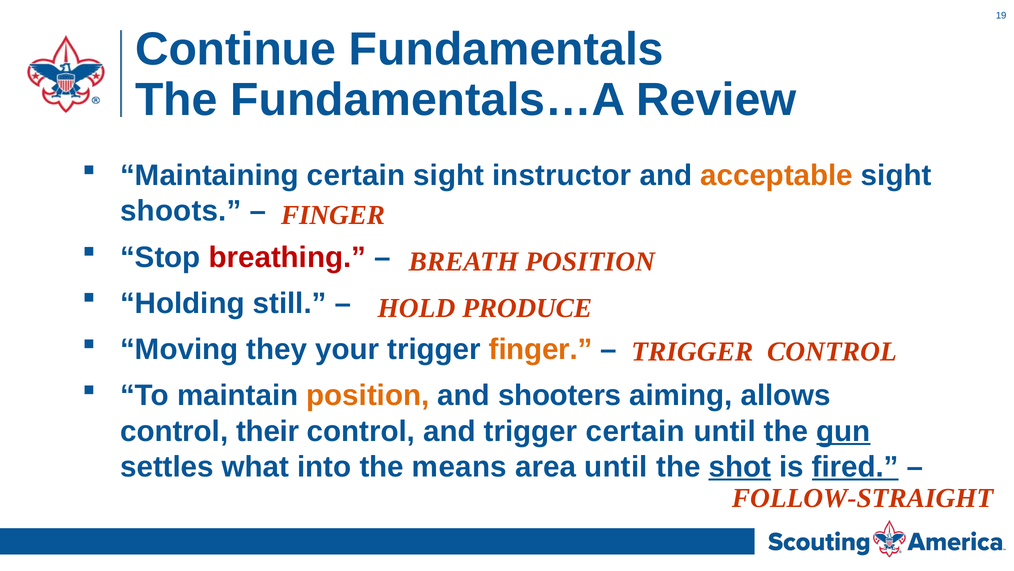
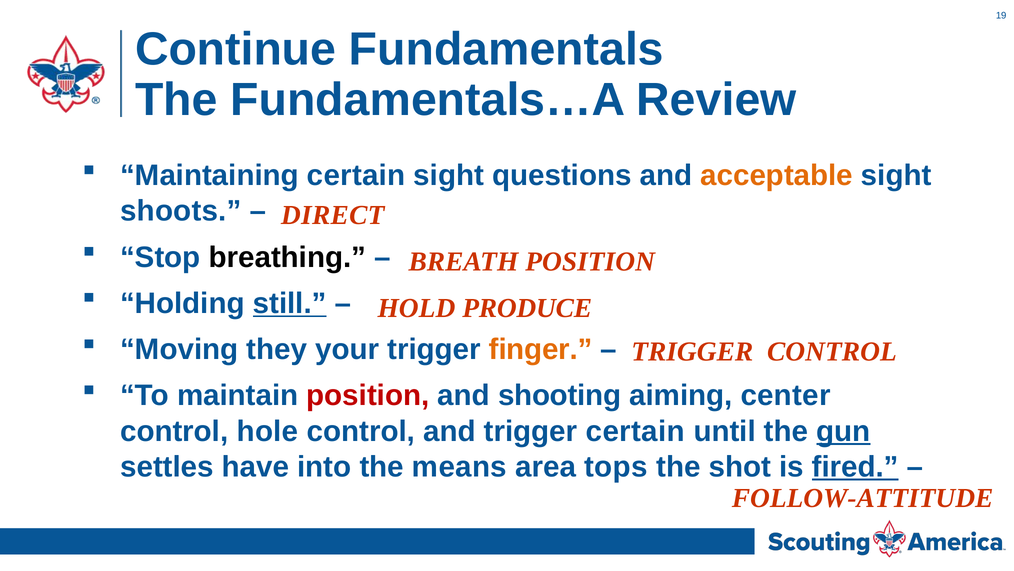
instructor: instructor -> questions
FINGER at (333, 215): FINGER -> DIRECT
breathing colour: red -> black
still underline: none -> present
position at (368, 395) colour: orange -> red
shooters: shooters -> shooting
allows: allows -> center
their: their -> hole
what: what -> have
area until: until -> tops
shot underline: present -> none
FOLLOW-STRAIGHT: FOLLOW-STRAIGHT -> FOLLOW-ATTITUDE
